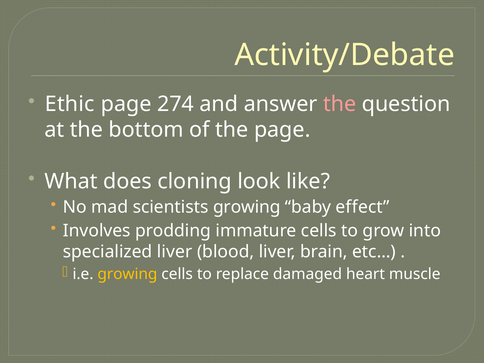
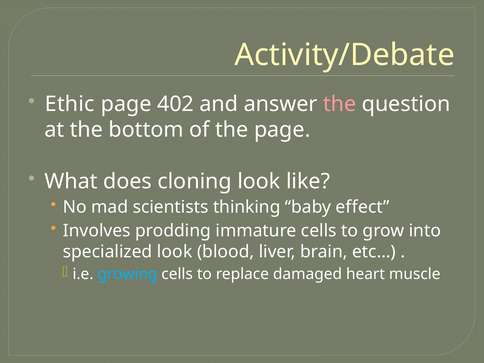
274: 274 -> 402
scientists growing: growing -> thinking
specialized liver: liver -> look
growing at (127, 274) colour: yellow -> light blue
